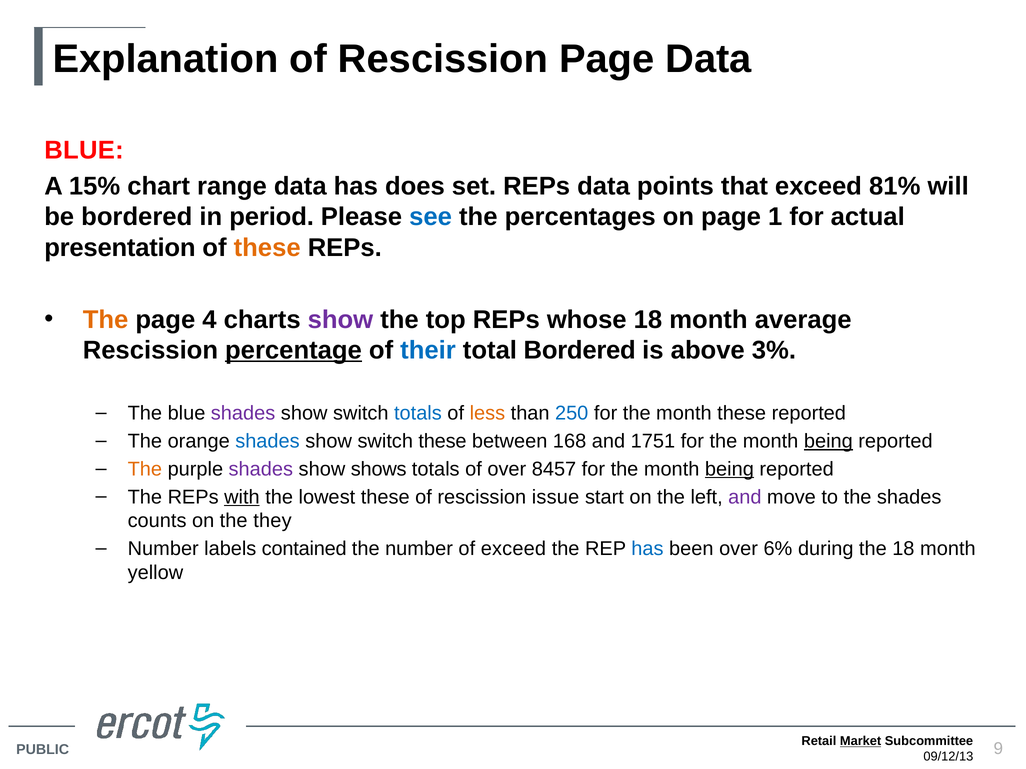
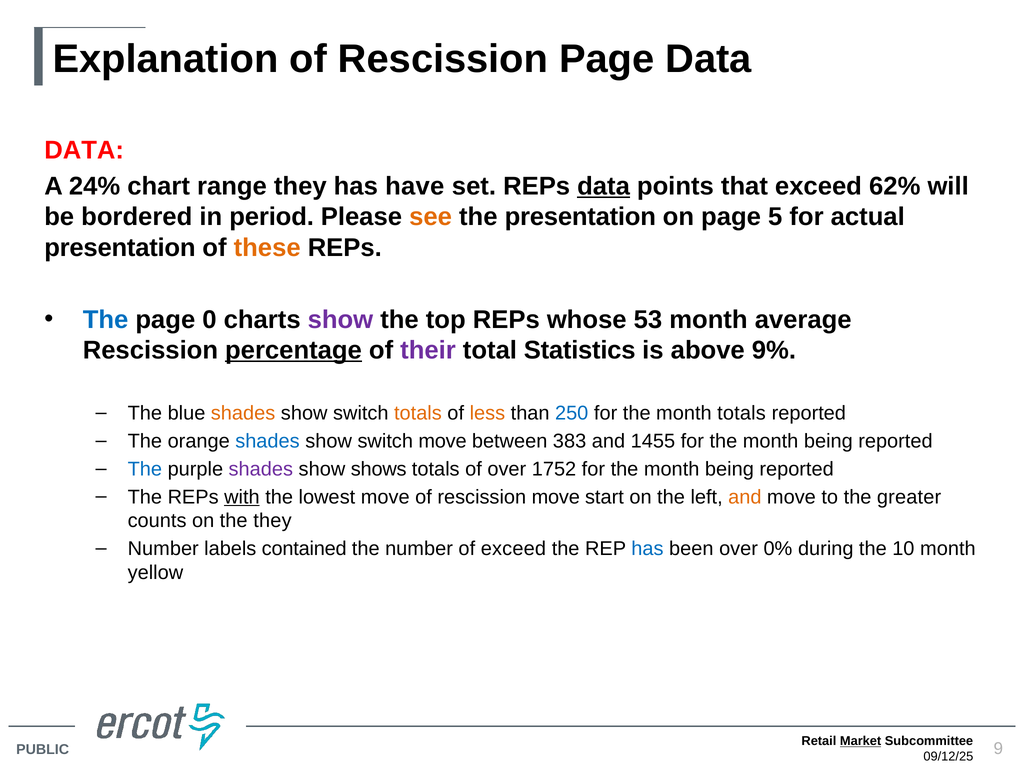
BLUE at (84, 150): BLUE -> DATA
15%: 15% -> 24%
range data: data -> they
does: does -> have
data at (604, 186) underline: none -> present
81%: 81% -> 62%
see colour: blue -> orange
the percentages: percentages -> presentation
1: 1 -> 5
The at (106, 320) colour: orange -> blue
4: 4 -> 0
whose 18: 18 -> 53
their colour: blue -> purple
total Bordered: Bordered -> Statistics
3%: 3% -> 9%
shades at (243, 413) colour: purple -> orange
totals at (418, 413) colour: blue -> orange
month these: these -> totals
switch these: these -> move
168: 168 -> 383
1751: 1751 -> 1455
being at (828, 441) underline: present -> none
The at (145, 469) colour: orange -> blue
8457: 8457 -> 1752
being at (729, 469) underline: present -> none
lowest these: these -> move
rescission issue: issue -> move
and at (745, 497) colour: purple -> orange
the shades: shades -> greater
6%: 6% -> 0%
the 18: 18 -> 10
09/12/13: 09/12/13 -> 09/12/25
